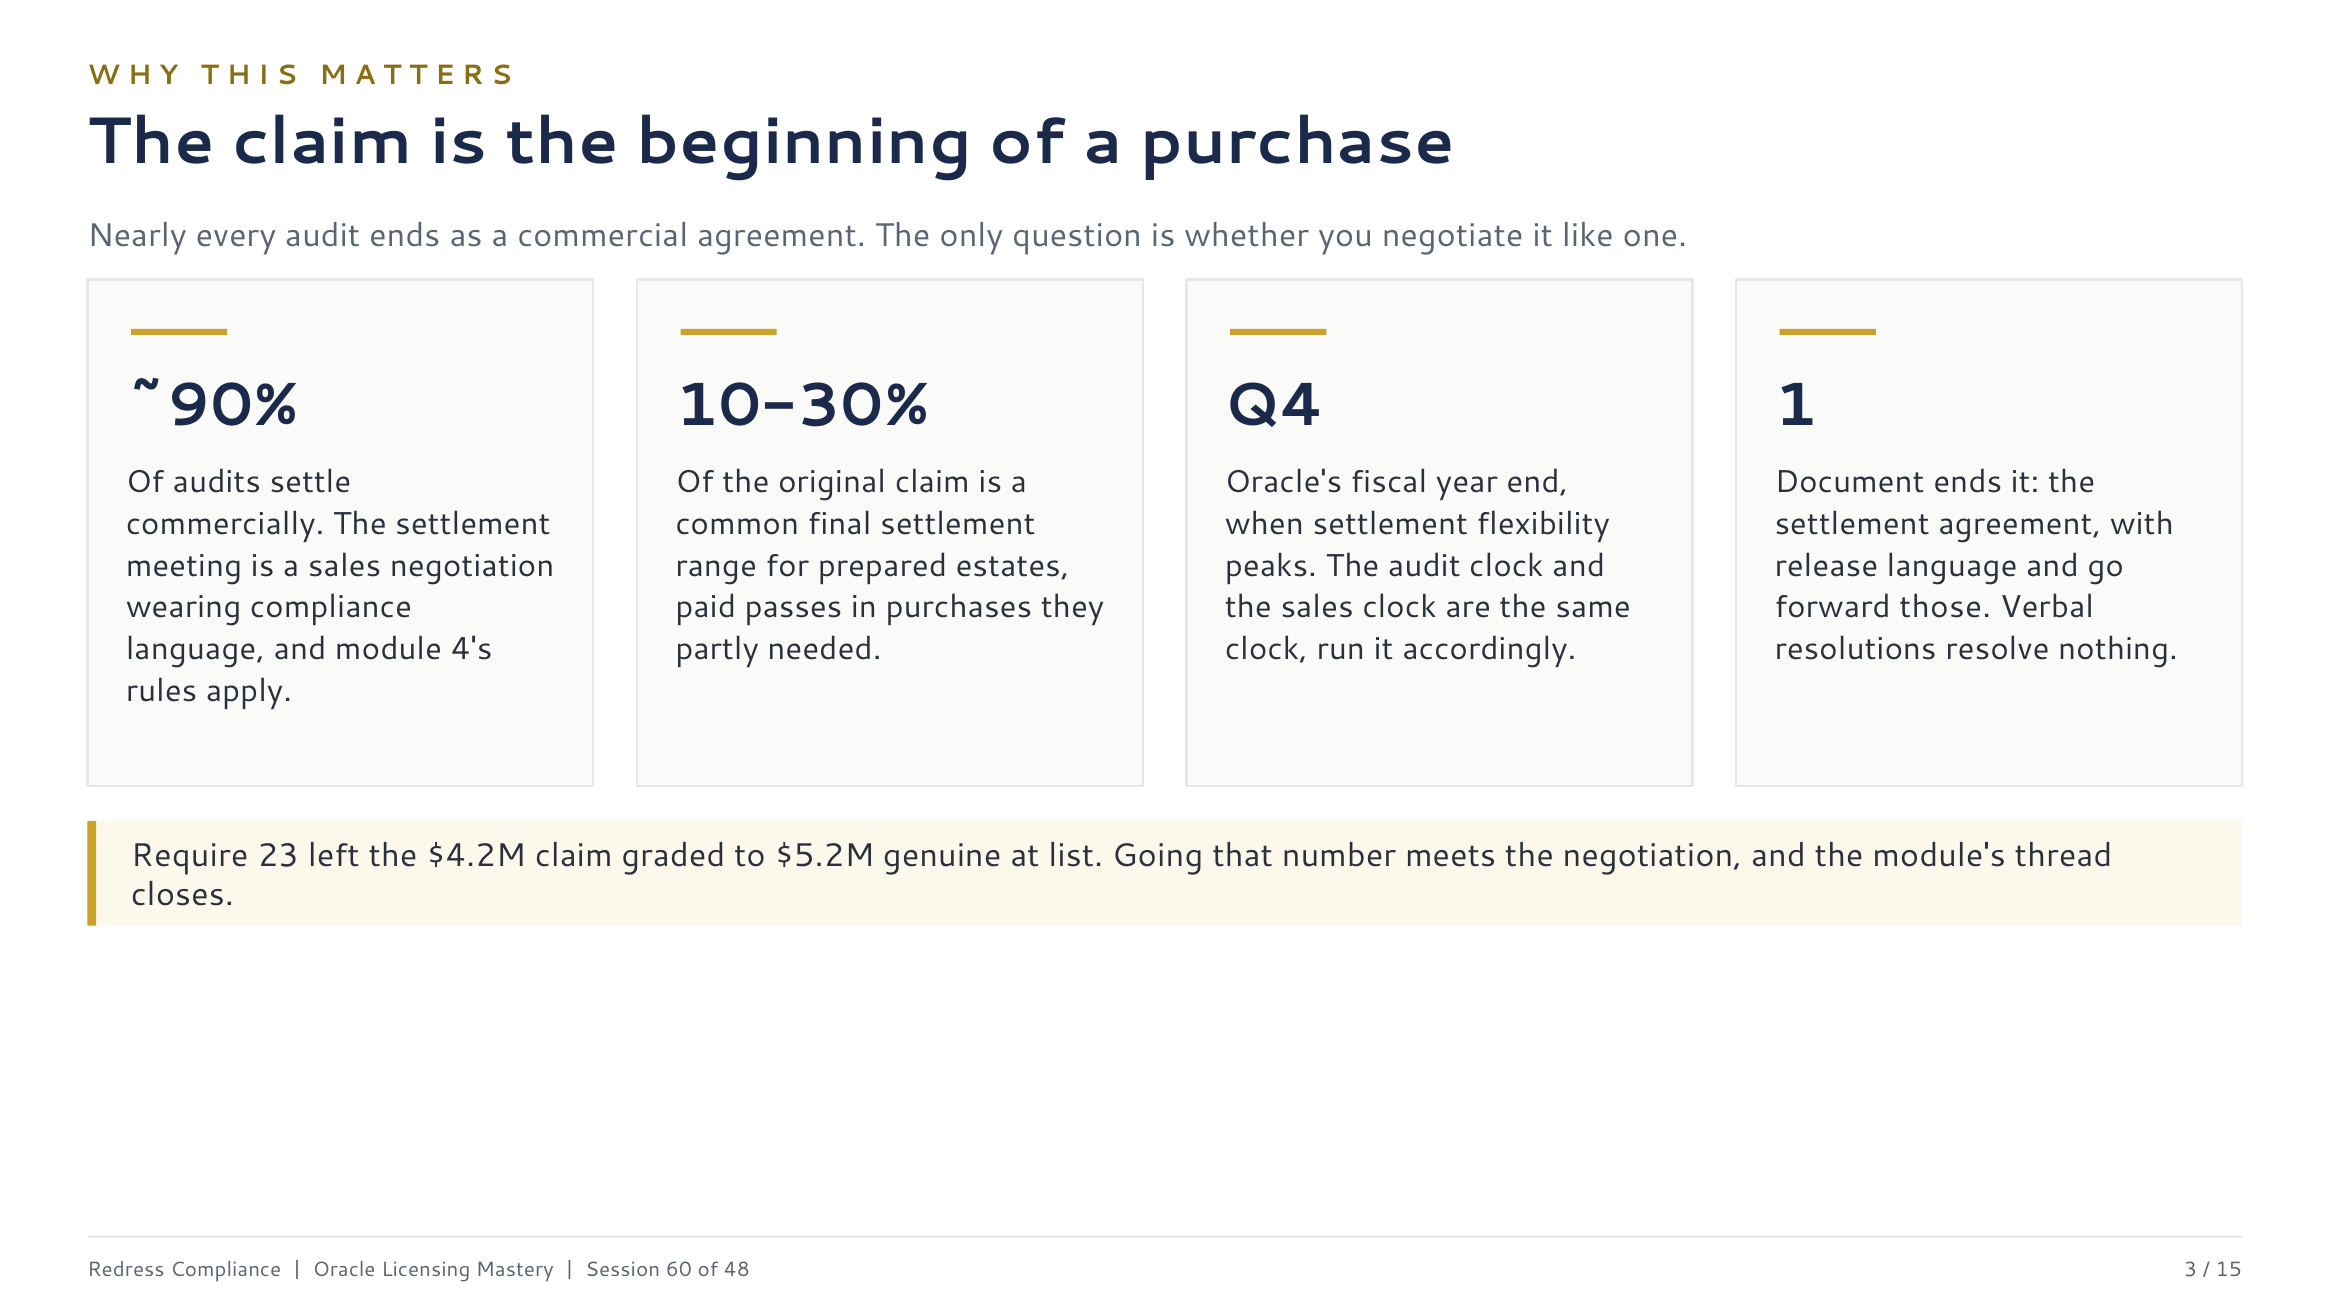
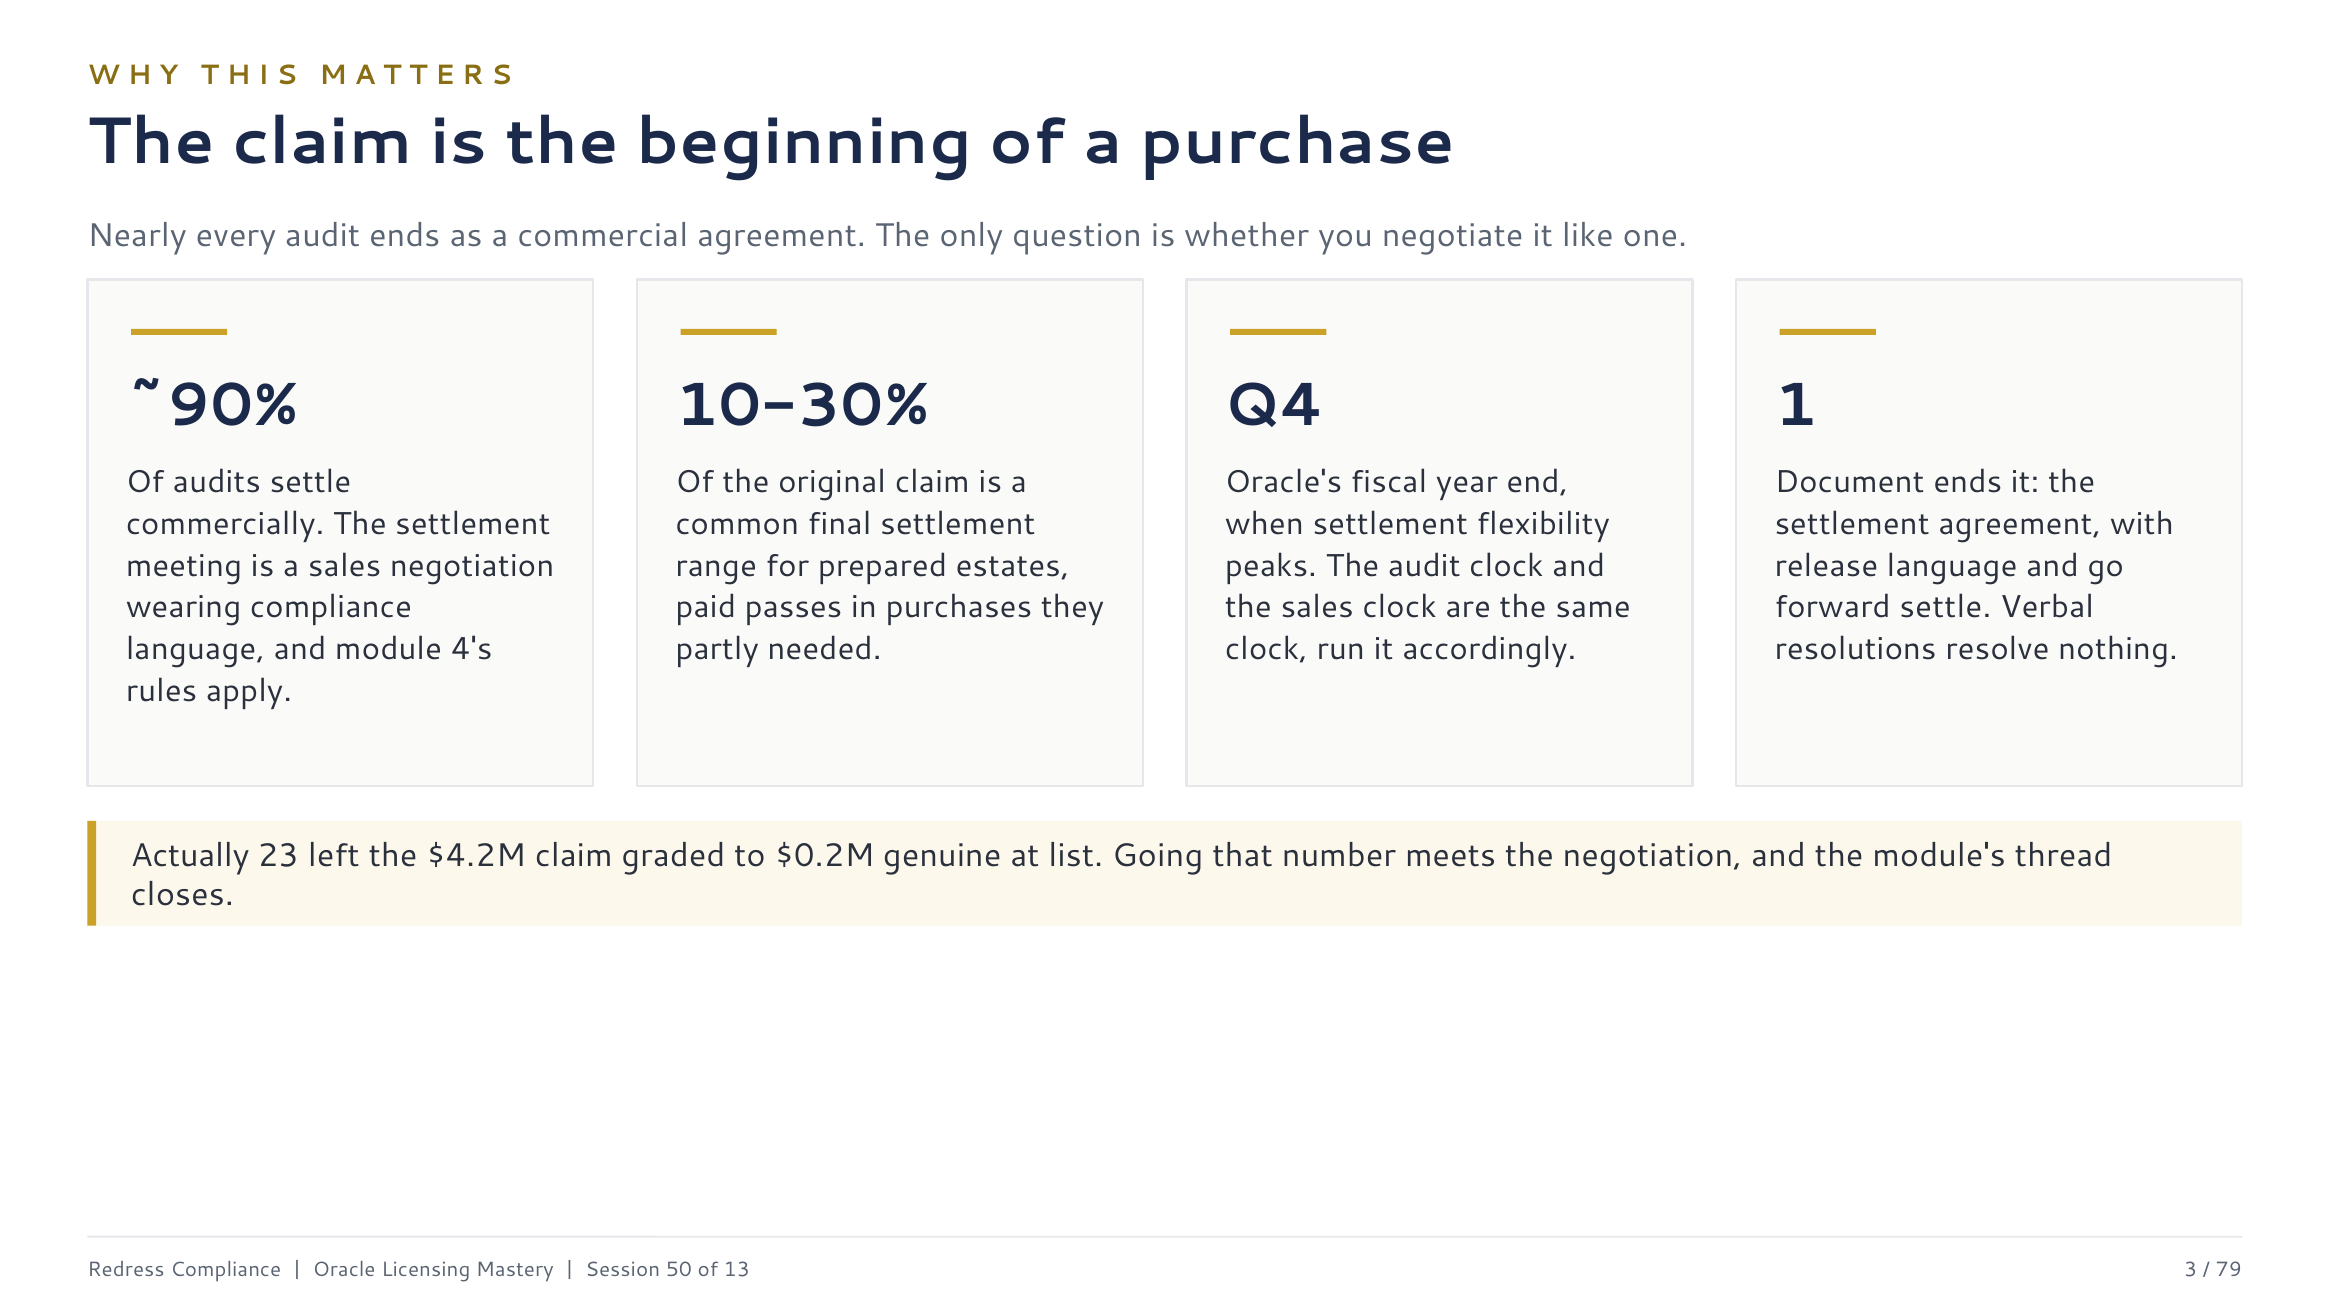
forward those: those -> settle
Require: Require -> Actually
$5.2M: $5.2M -> $0.2M
60: 60 -> 50
48: 48 -> 13
15: 15 -> 79
